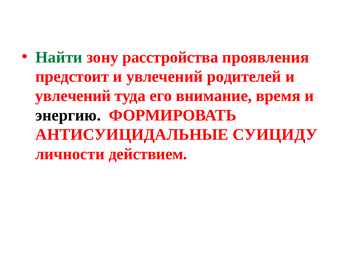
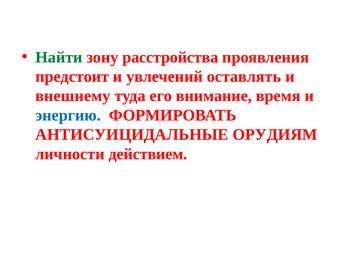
родителей: родителей -> оставлять
увлечений at (73, 96): увлечений -> внешнему
энергию colour: black -> blue
СУИЦИДУ: СУИЦИДУ -> ОРУДИЯМ
